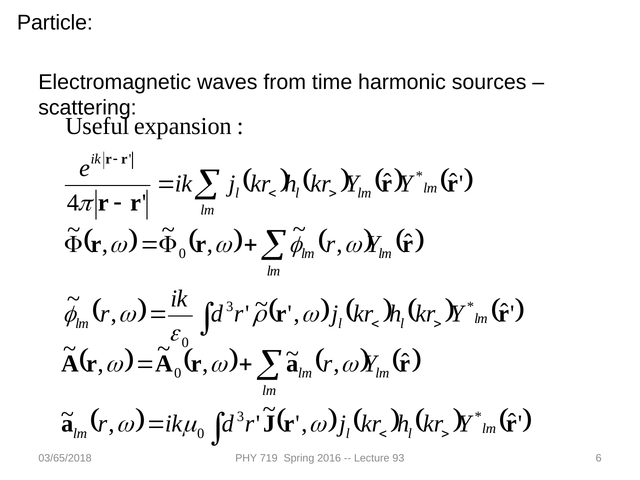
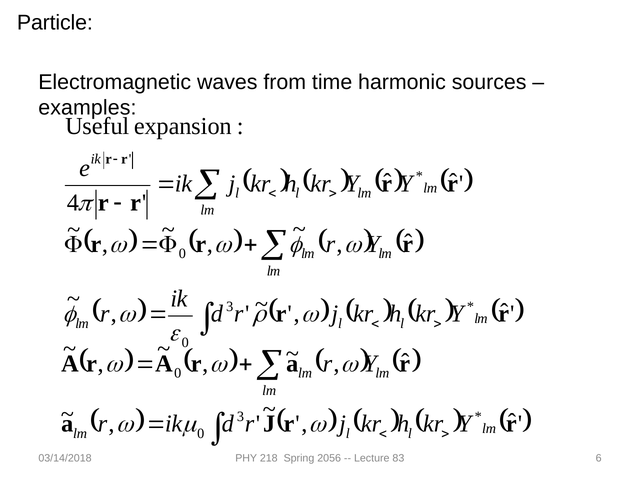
scattering: scattering -> examples
03/65/2018: 03/65/2018 -> 03/14/2018
719: 719 -> 218
2016: 2016 -> 2056
93: 93 -> 83
